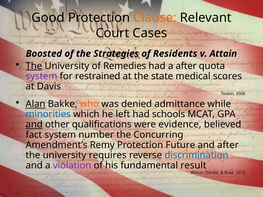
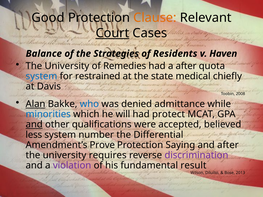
Court underline: none -> present
Boosted: Boosted -> Balance
Attain: Attain -> Haven
The at (34, 66) underline: present -> none
system at (41, 76) colour: purple -> blue
scores: scores -> chiefly
who colour: orange -> blue
left: left -> will
schools: schools -> protect
evidence: evidence -> accepted
fact: fact -> less
Concurring: Concurring -> Differential
Remy: Remy -> Prove
Future: Future -> Saying
discrimination colour: blue -> purple
